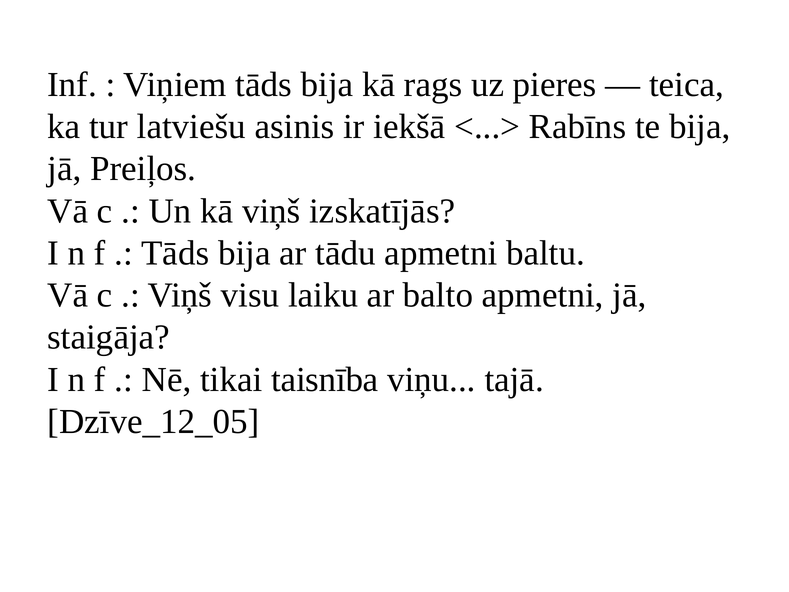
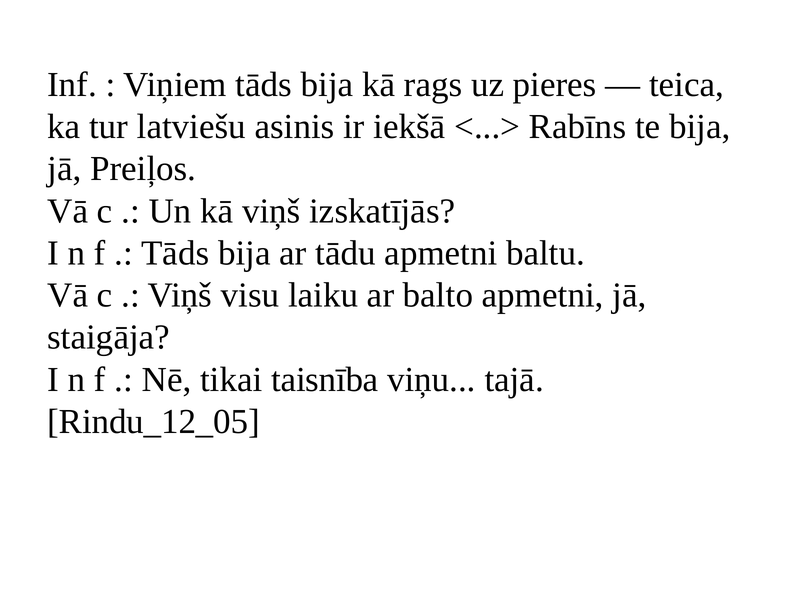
Dzīve_12_05: Dzīve_12_05 -> Rindu_12_05
